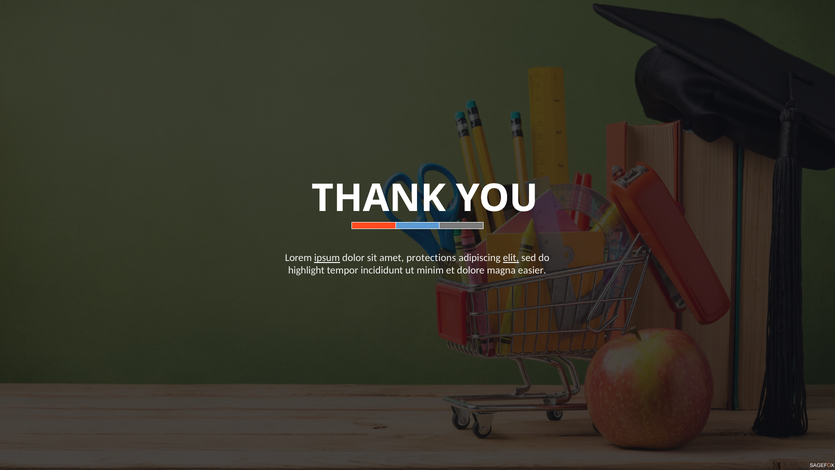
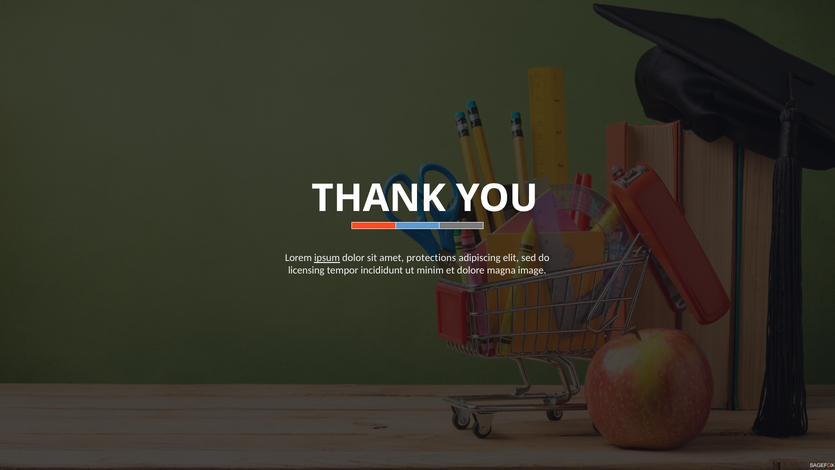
elit underline: present -> none
highlight: highlight -> licensing
easier: easier -> image
